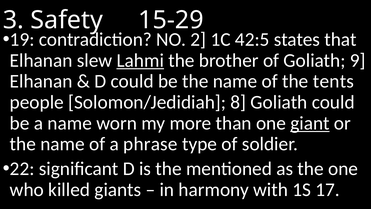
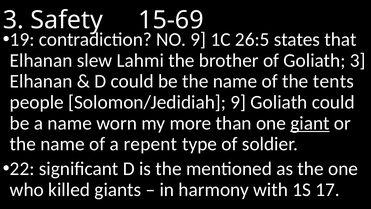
15-29: 15-29 -> 15-69
NO 2: 2 -> 9
42:5: 42:5 -> 26:5
Lahmi underline: present -> none
Goliath 9: 9 -> 3
Solomon/Jedidiah 8: 8 -> 9
phrase: phrase -> repent
